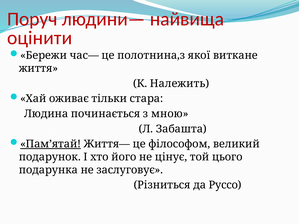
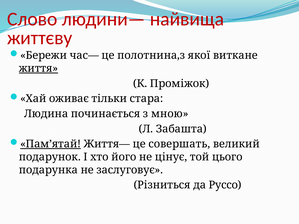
Поруч: Поруч -> Слово
оцінити: оцінити -> життєву
життя underline: none -> present
Належить: Належить -> Проміжок
філософом: філософом -> совершать
